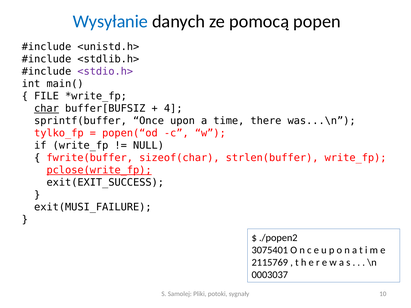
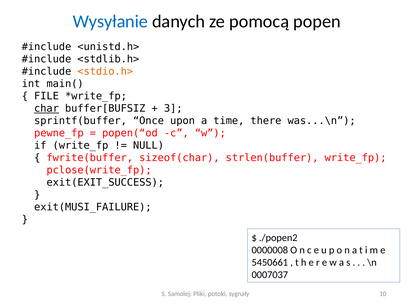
<stdio.h> colour: purple -> orange
4: 4 -> 3
tylko_fp: tylko_fp -> pewne_fp
pclose(write_fp underline: present -> none
3075401: 3075401 -> 0000008
2115769: 2115769 -> 5450661
0003037: 0003037 -> 0007037
